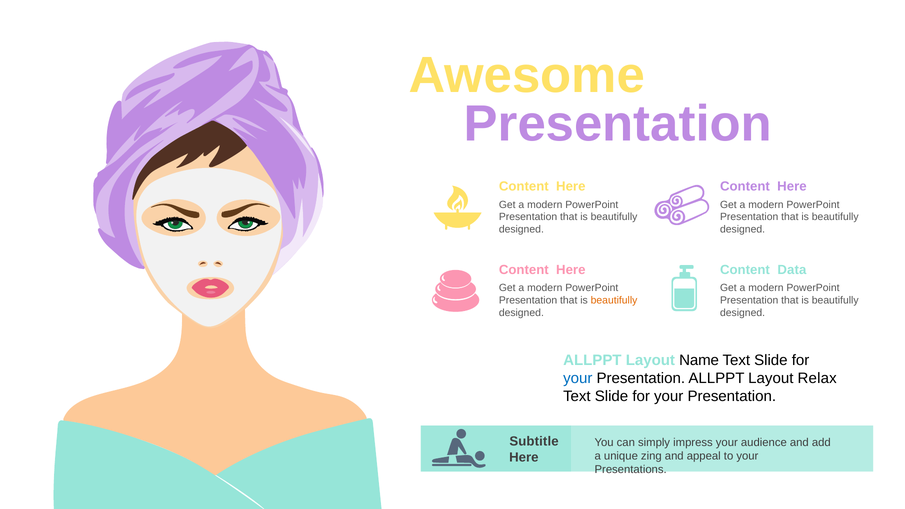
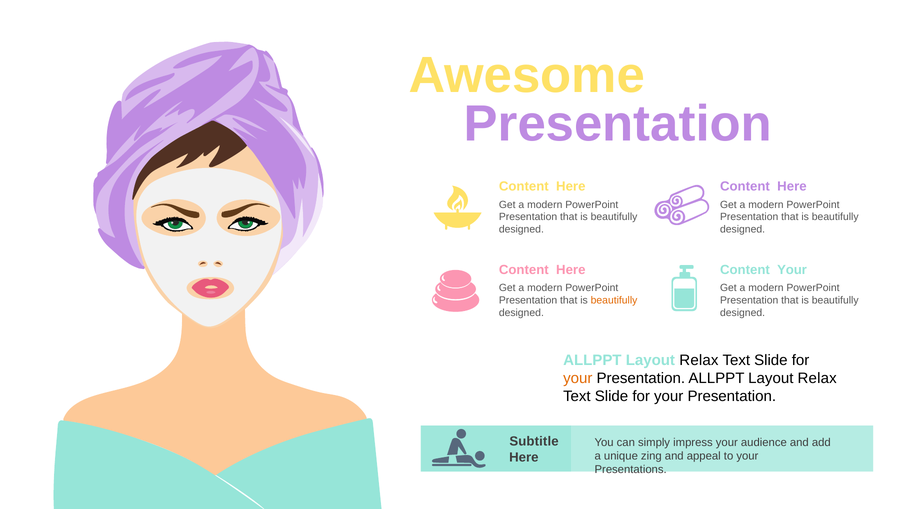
Content Data: Data -> Your
Name at (699, 360): Name -> Relax
your at (578, 378) colour: blue -> orange
